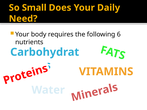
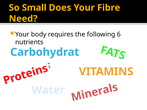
Daily: Daily -> Fibre
